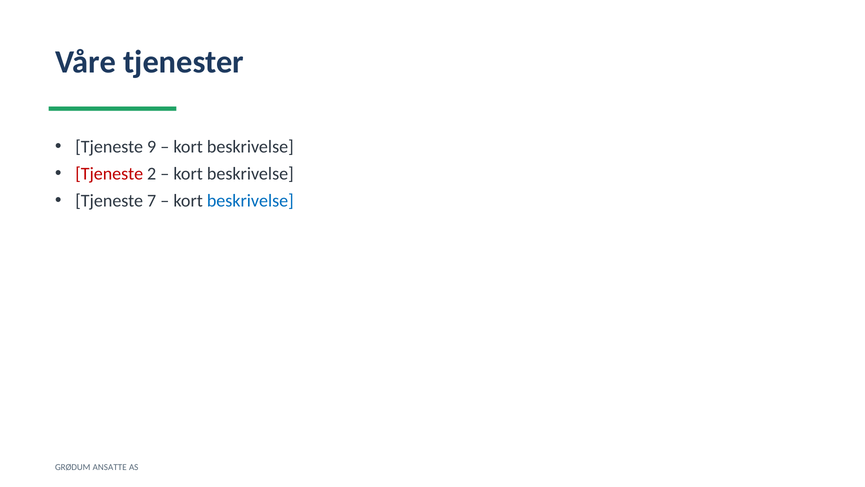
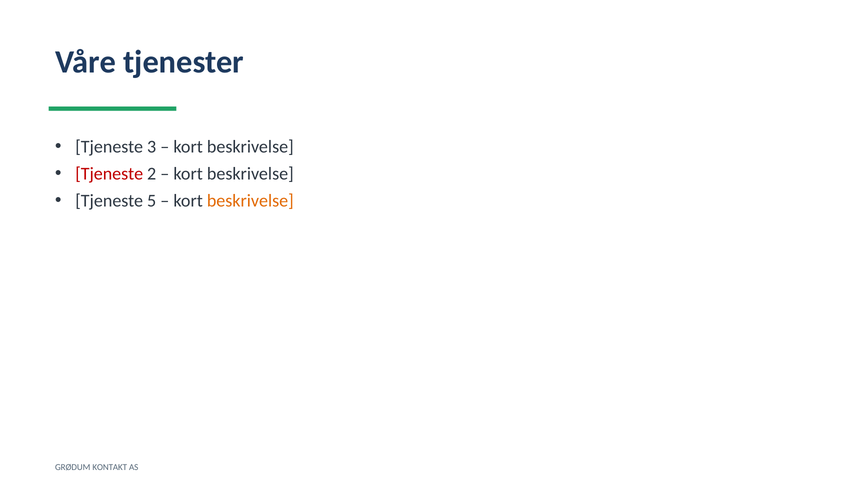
9: 9 -> 3
7: 7 -> 5
beskrivelse at (250, 201) colour: blue -> orange
ANSATTE: ANSATTE -> KONTAKT
